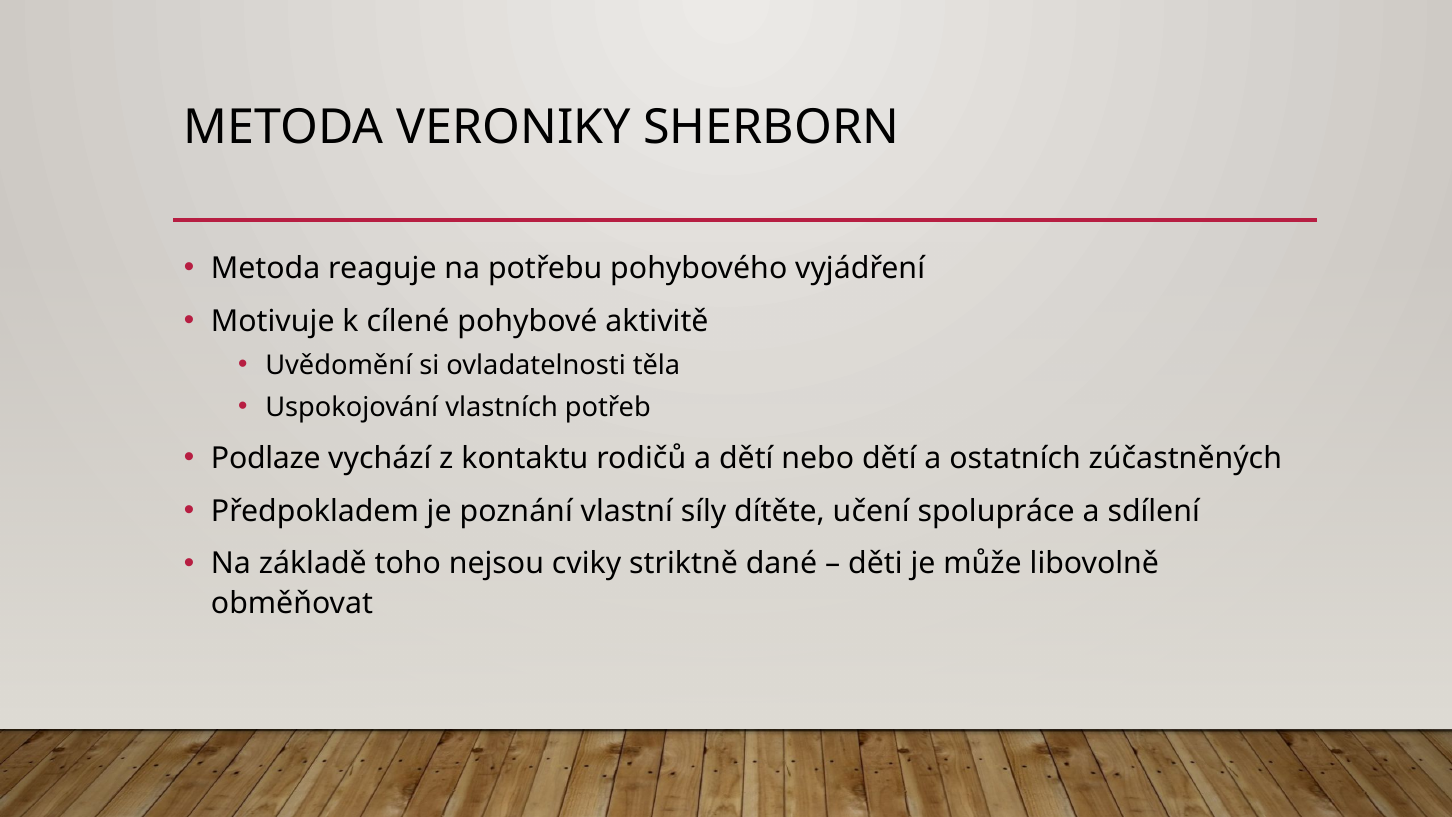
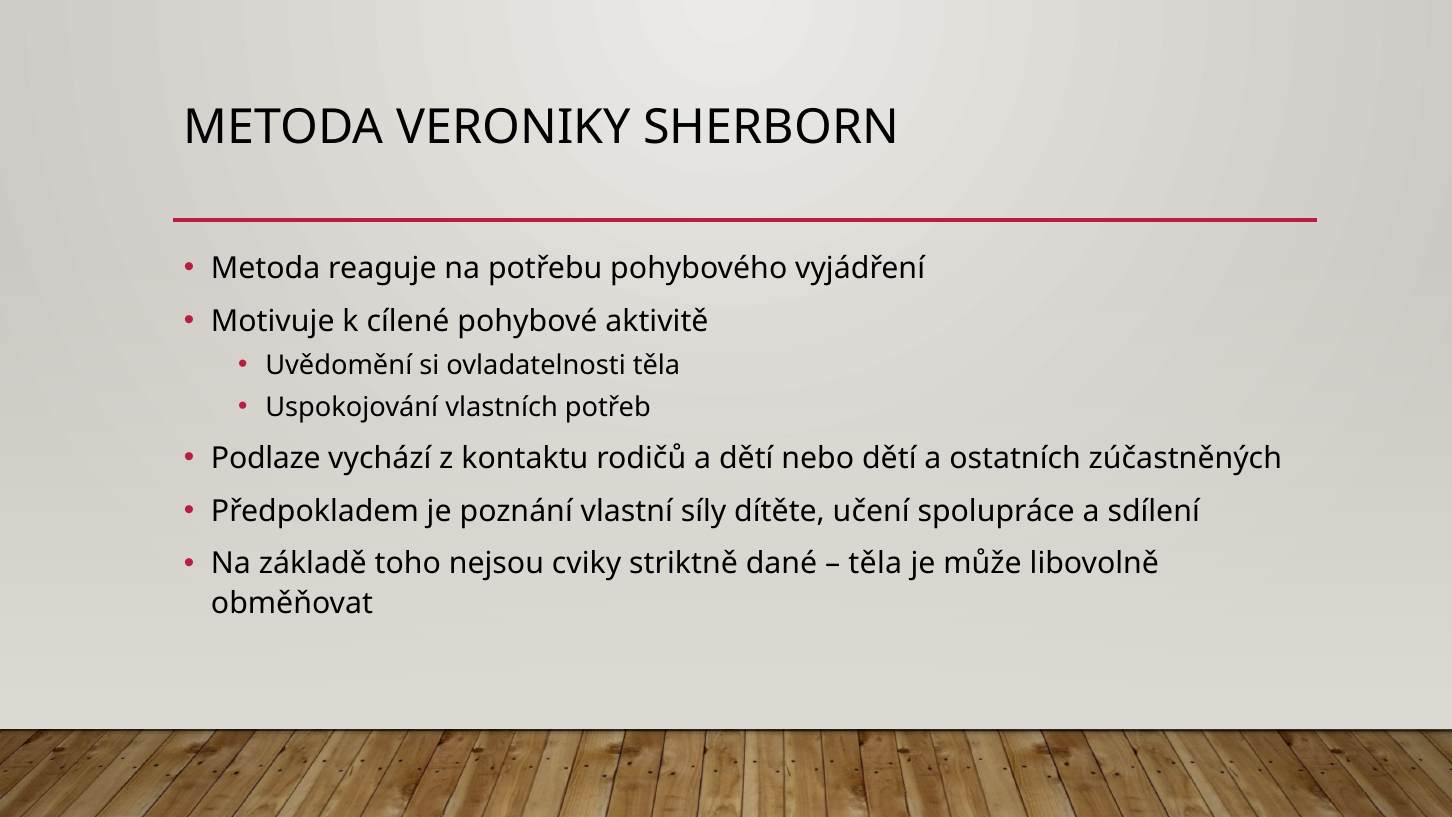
děti at (875, 564): děti -> těla
